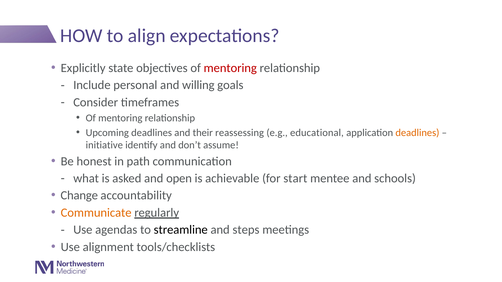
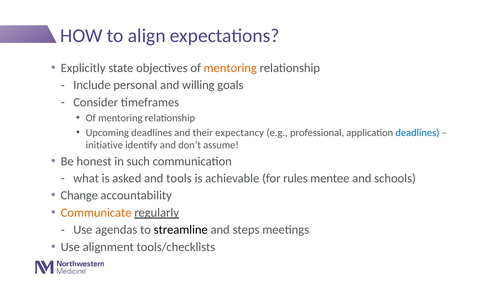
mentoring at (230, 68) colour: red -> orange
reassessing: reassessing -> expectancy
educational: educational -> professional
deadlines at (417, 133) colour: orange -> blue
path: path -> such
open: open -> tools
start: start -> rules
